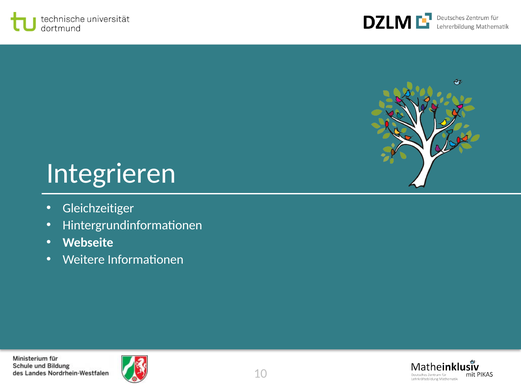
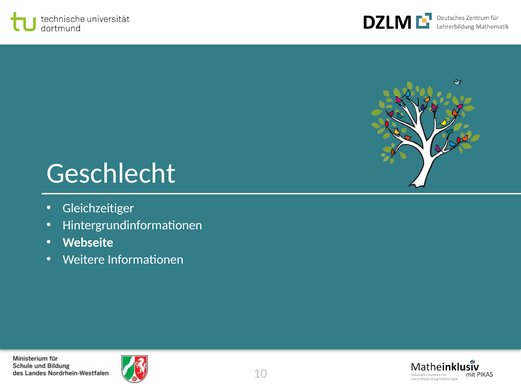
Integrieren: Integrieren -> Geschlecht
